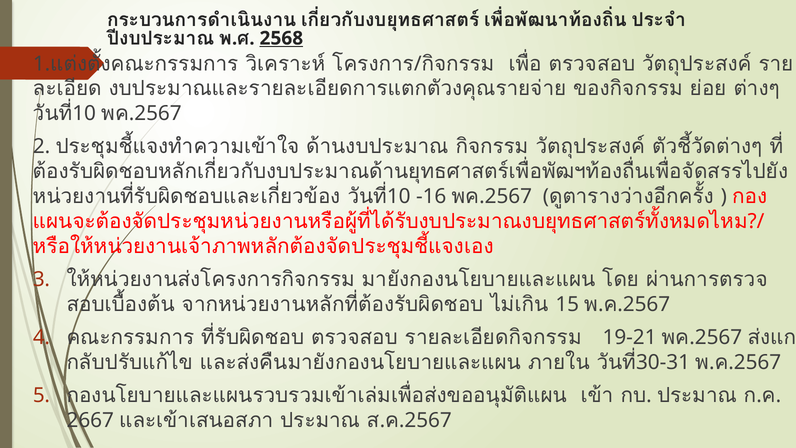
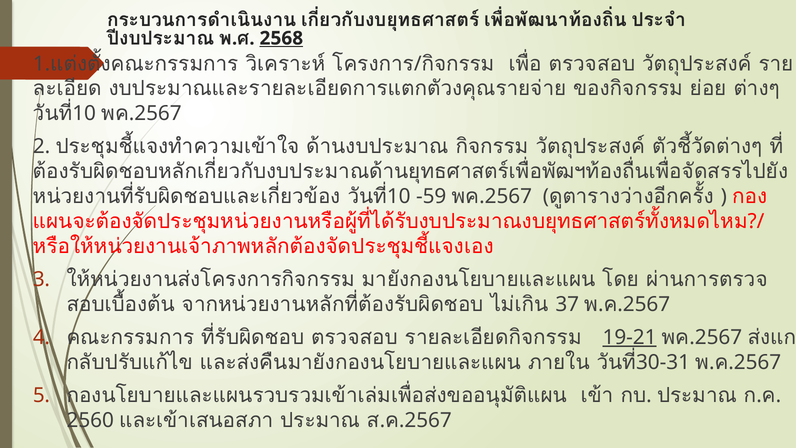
-16: -16 -> -59
15: 15 -> 37
19-21 underline: none -> present
2667: 2667 -> 2560
